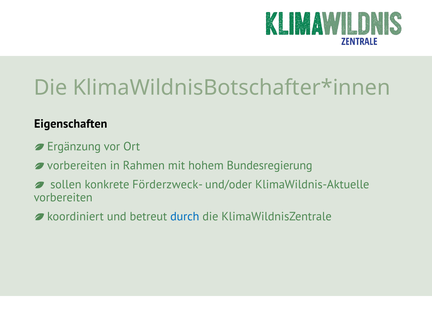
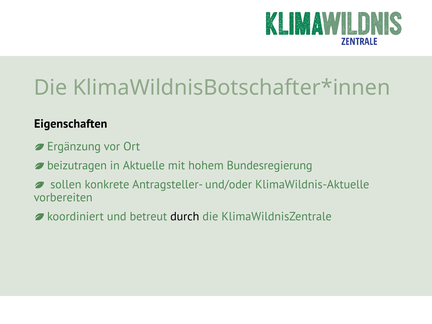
vorbereiten at (77, 166): vorbereiten -> beizutragen
Rahmen: Rahmen -> Aktuelle
Förderzweck-: Förderzweck- -> Antragsteller-
durch colour: blue -> black
